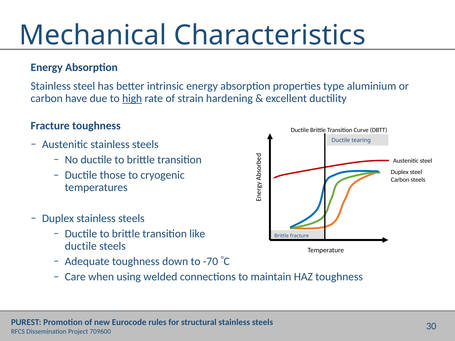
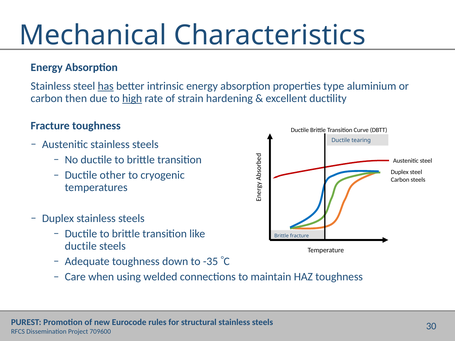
has underline: none -> present
have: have -> then
those: those -> other
-70: -70 -> -35
